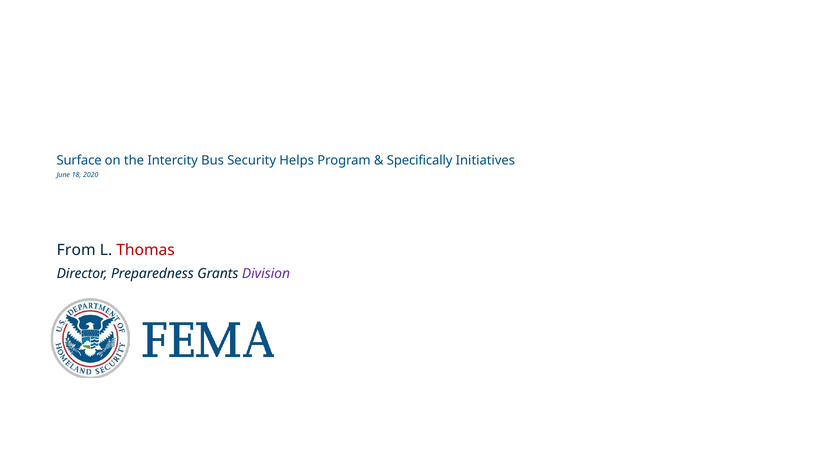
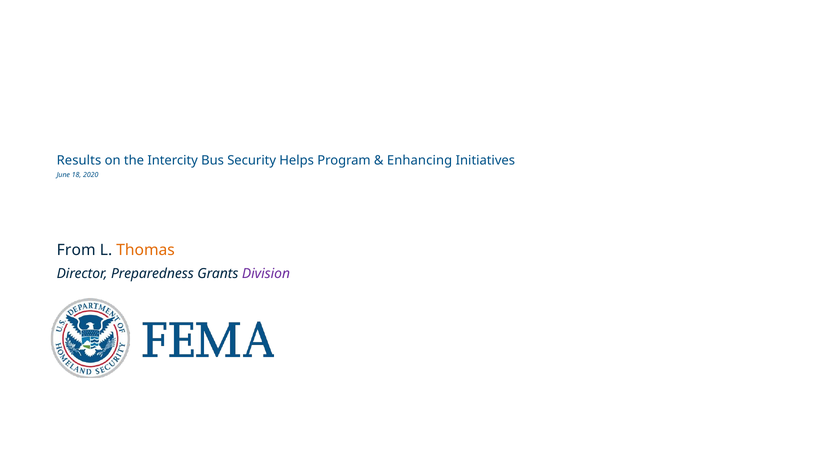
Surface: Surface -> Results
Specifically: Specifically -> Enhancing
Thomas colour: red -> orange
